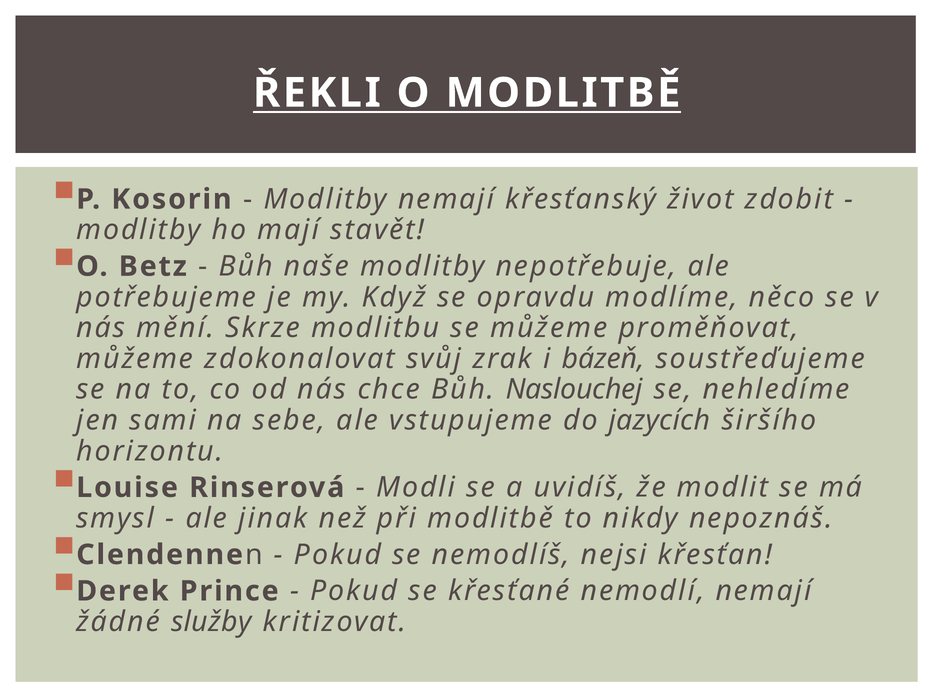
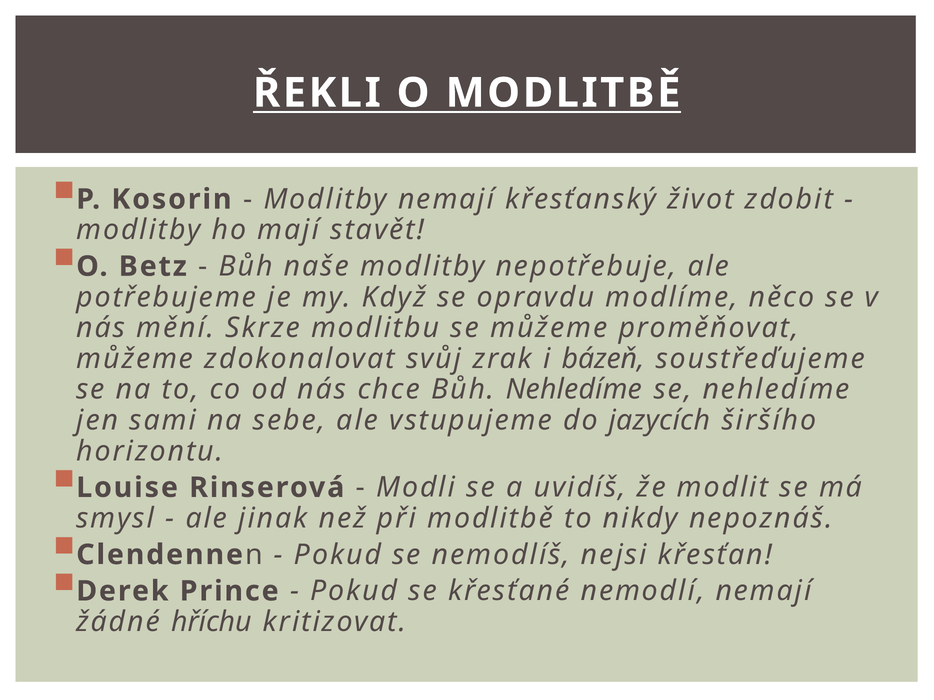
Bůh Naslouchej: Naslouchej -> Nehledíme
služby: služby -> hříchu
